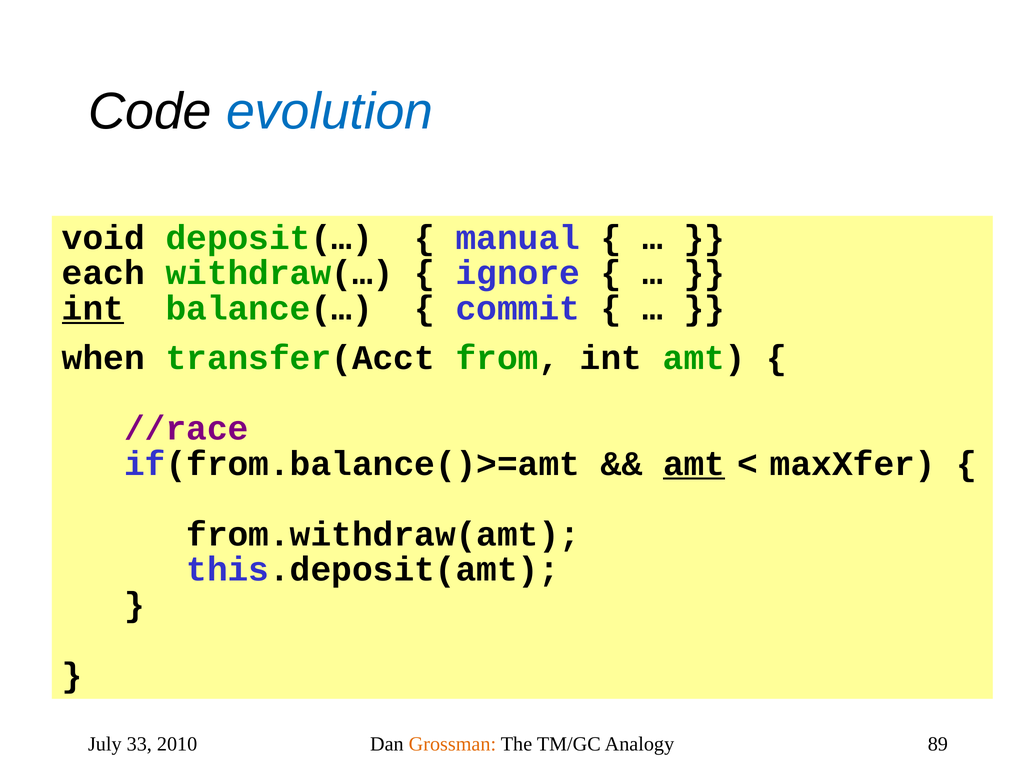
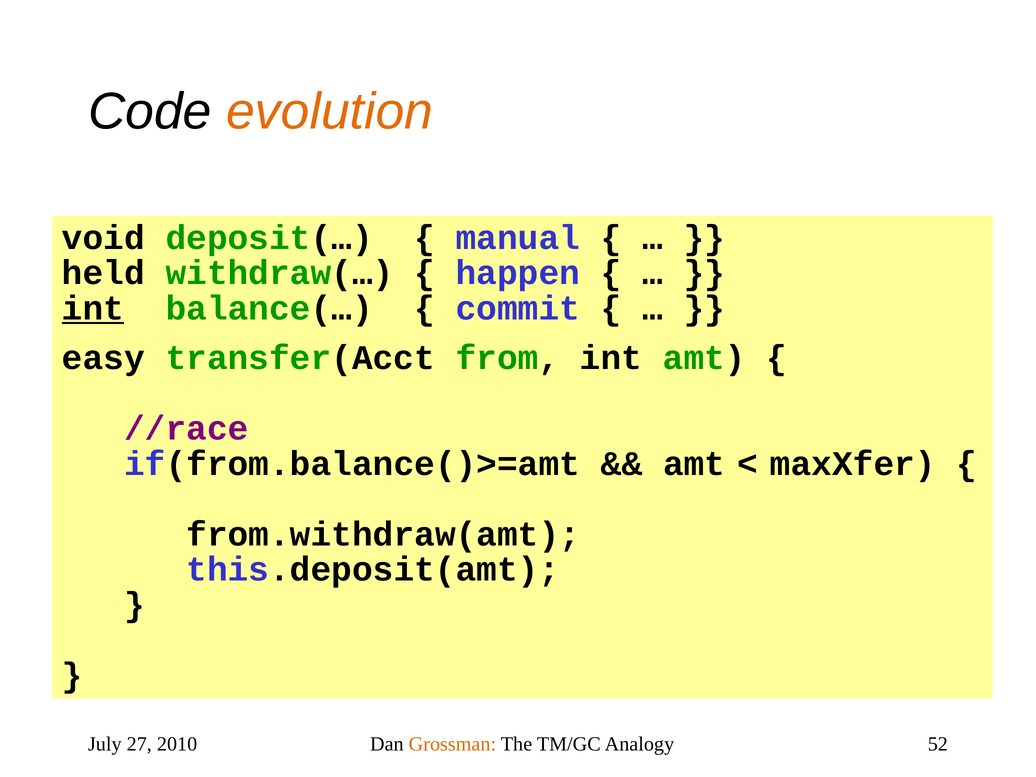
evolution colour: blue -> orange
each: each -> held
ignore: ignore -> happen
when: when -> easy
amt at (694, 464) underline: present -> none
33: 33 -> 27
89: 89 -> 52
